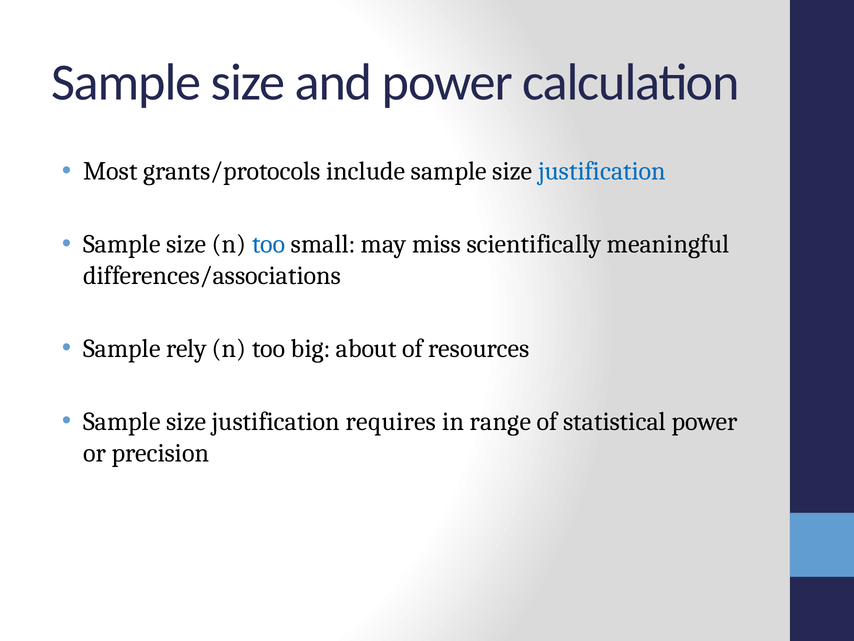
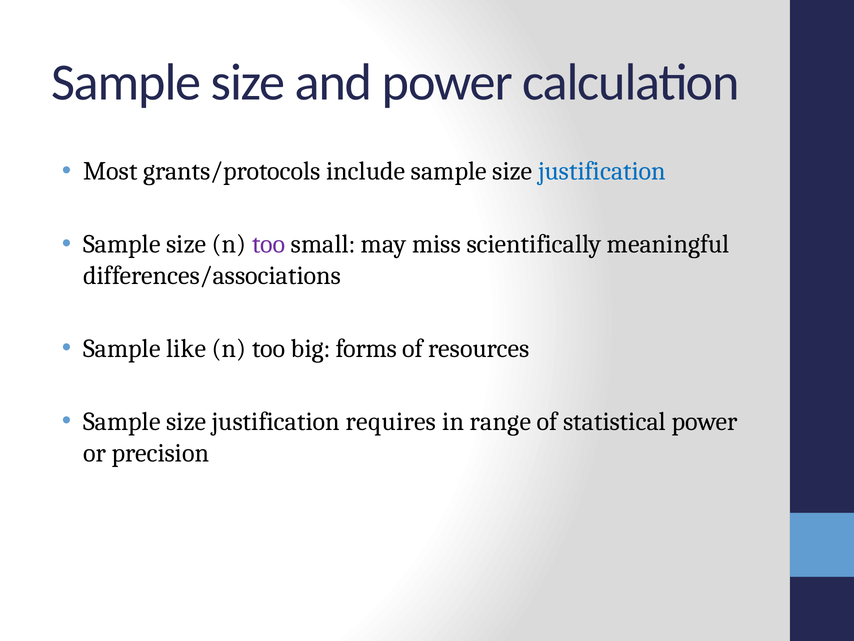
too at (269, 244) colour: blue -> purple
rely: rely -> like
about: about -> forms
